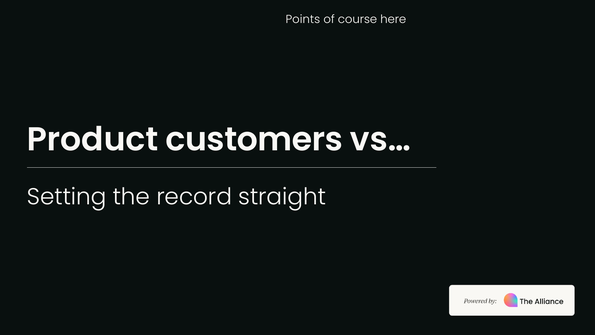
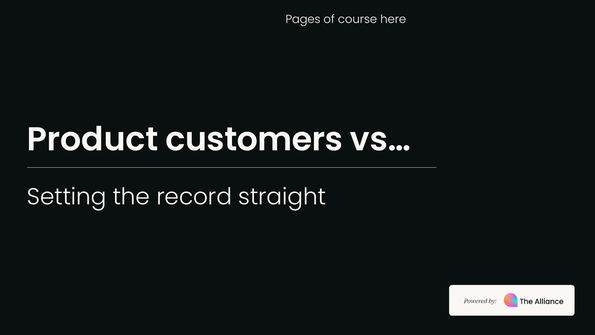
Points: Points -> Pages
